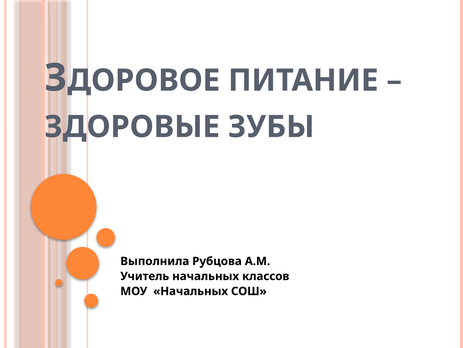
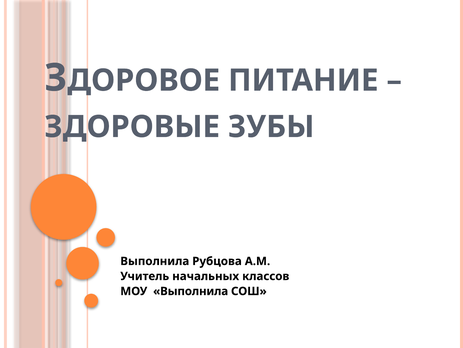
МОУ Начальных: Начальных -> Выполнила
